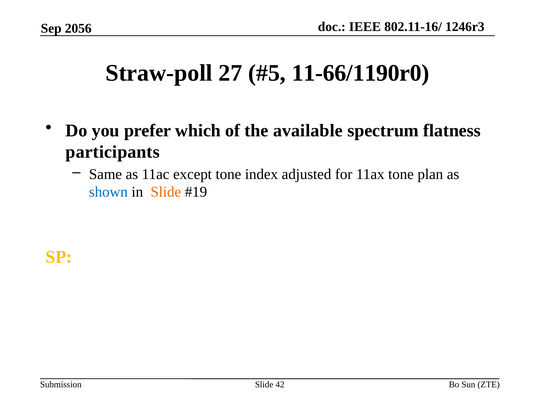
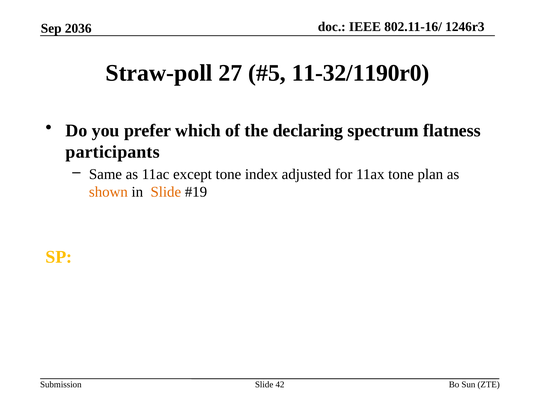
2056: 2056 -> 2036
11-66/1190r0: 11-66/1190r0 -> 11-32/1190r0
available: available -> declaring
shown colour: blue -> orange
